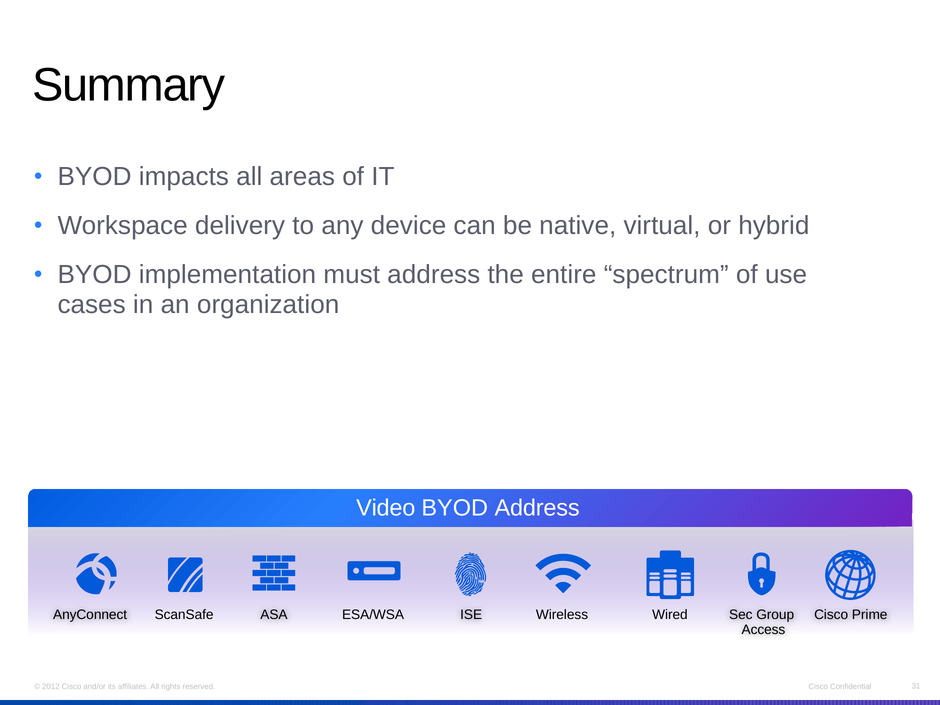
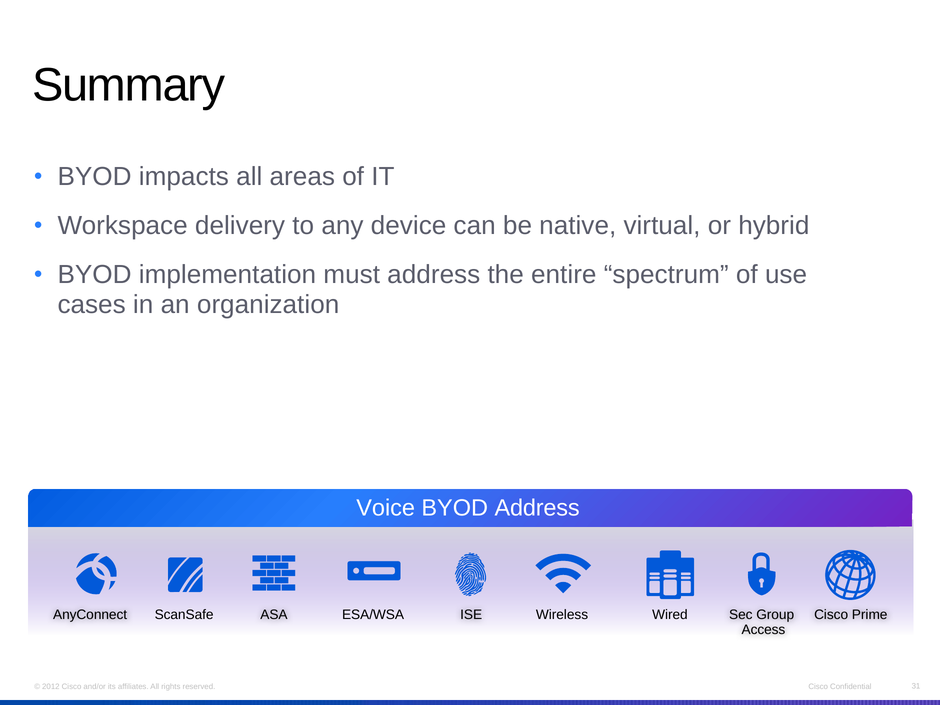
Video: Video -> Voice
